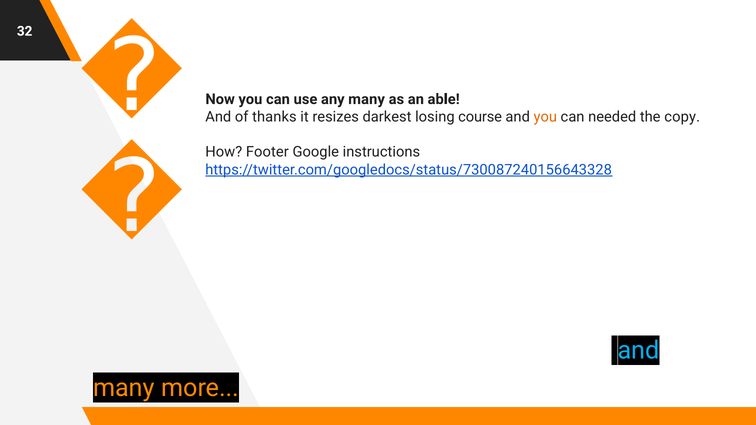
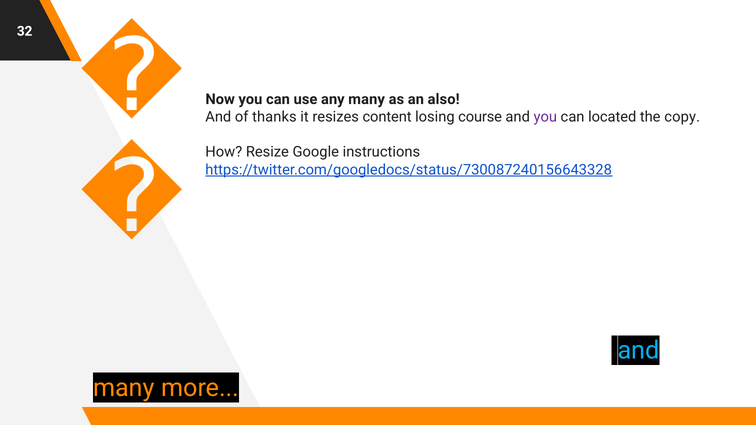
able: able -> also
darkest: darkest -> content
you at (545, 117) colour: orange -> purple
needed: needed -> located
Footer: Footer -> Resize
